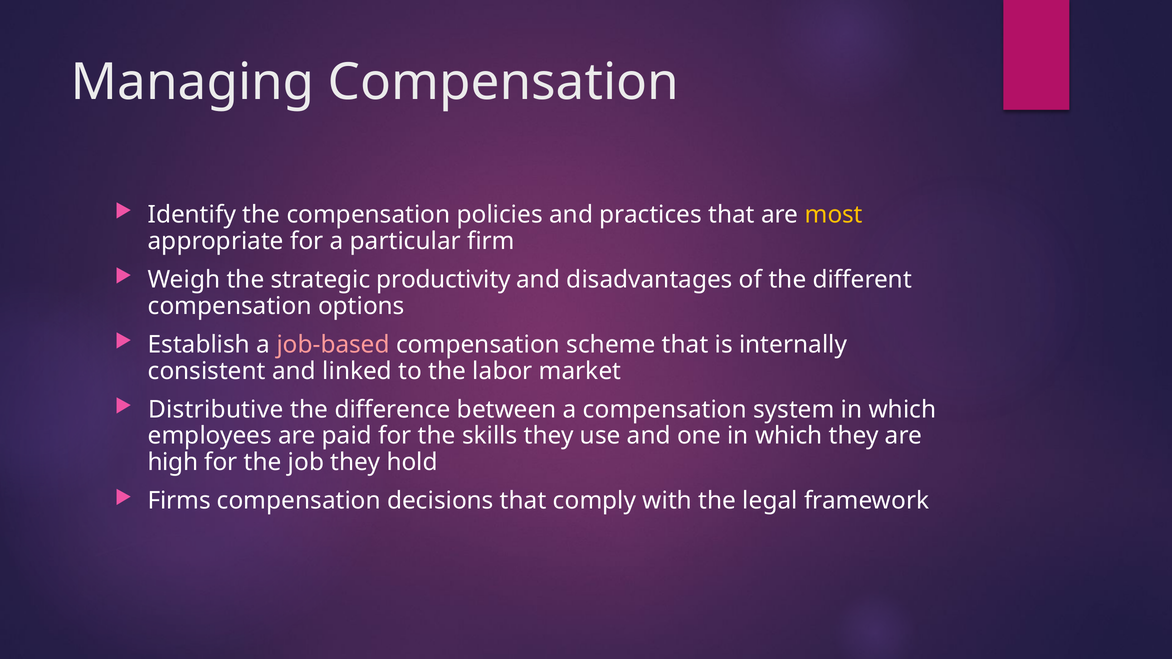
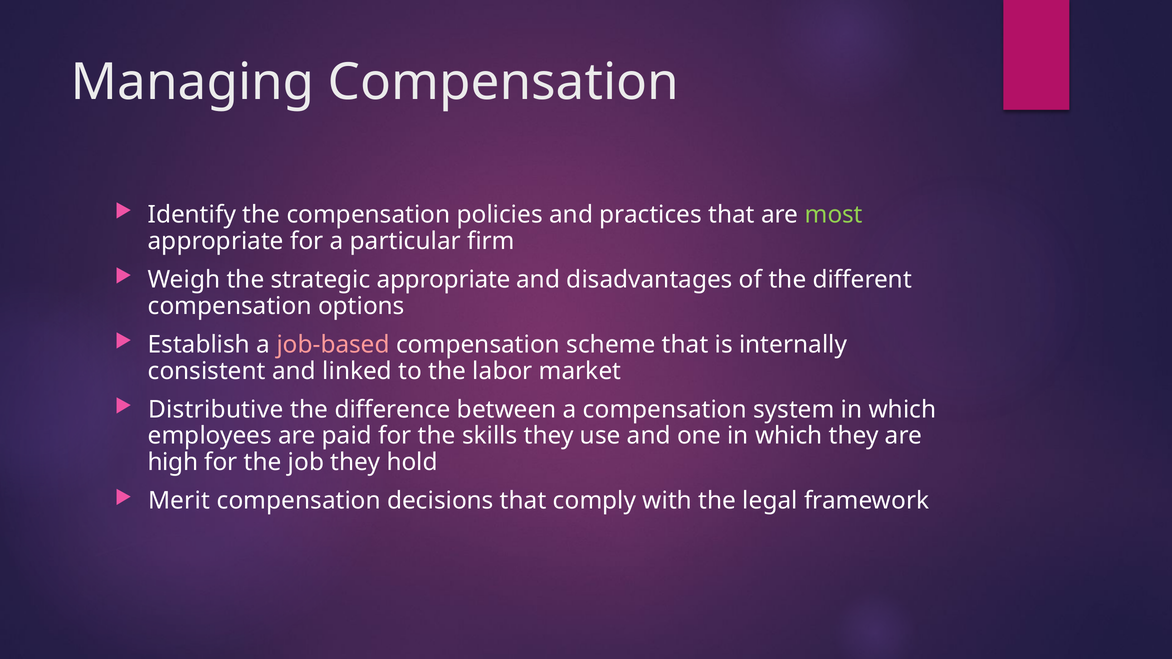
most colour: yellow -> light green
strategic productivity: productivity -> appropriate
Firms: Firms -> Merit
